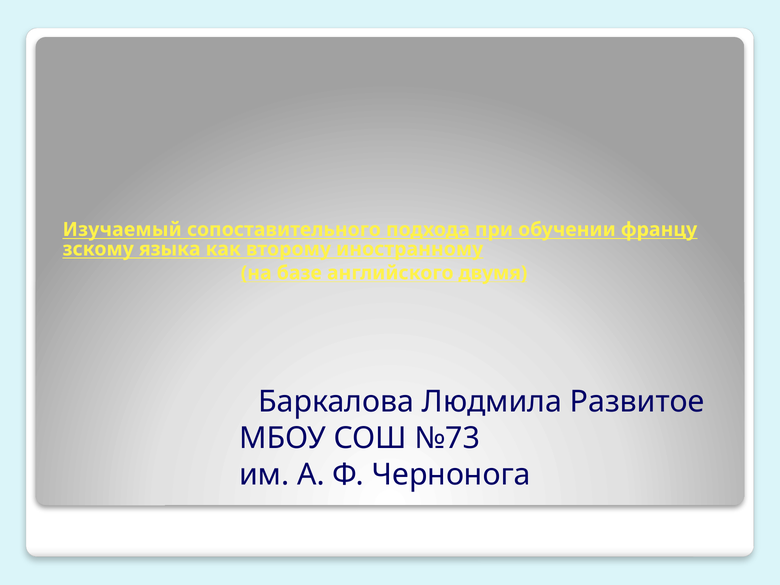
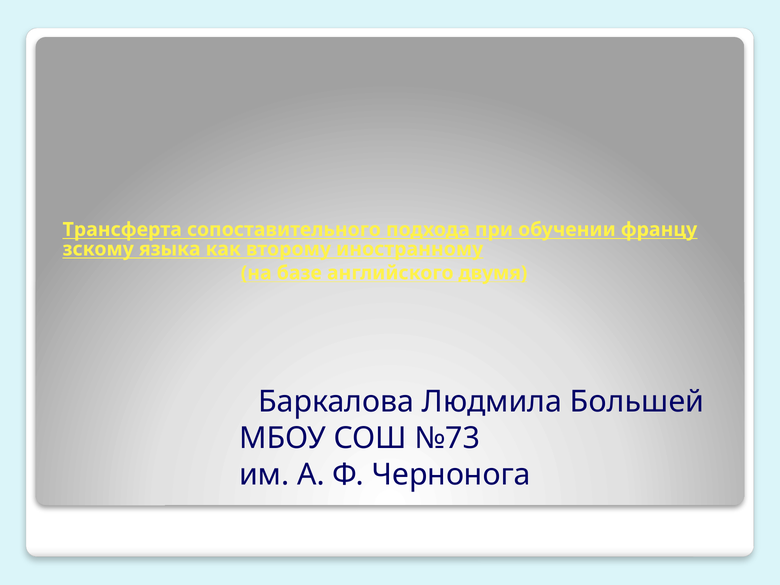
Изучаемый: Изучаемый -> Трансферта
Развитое: Развитое -> Большей
